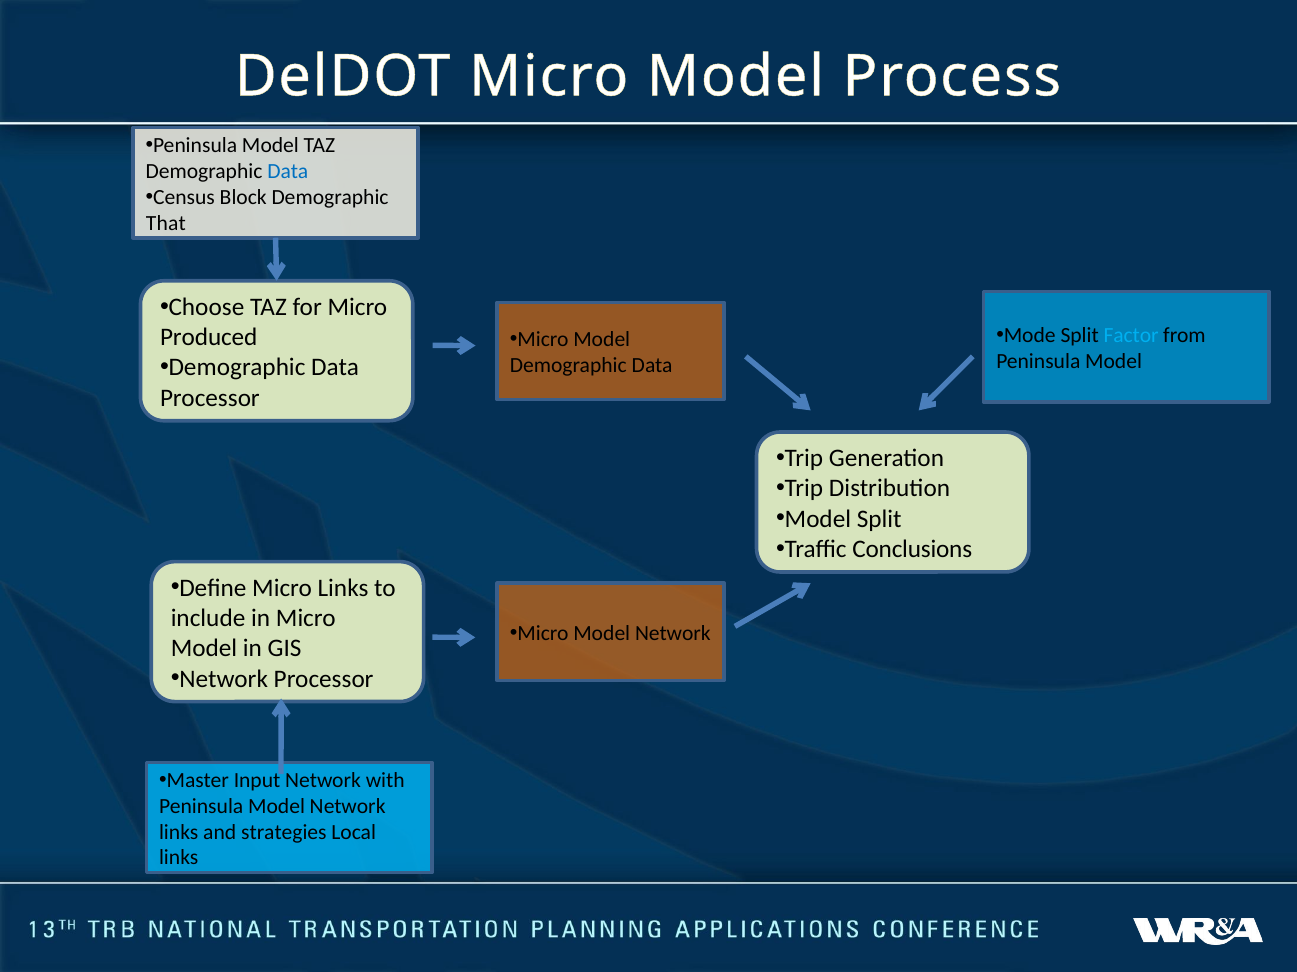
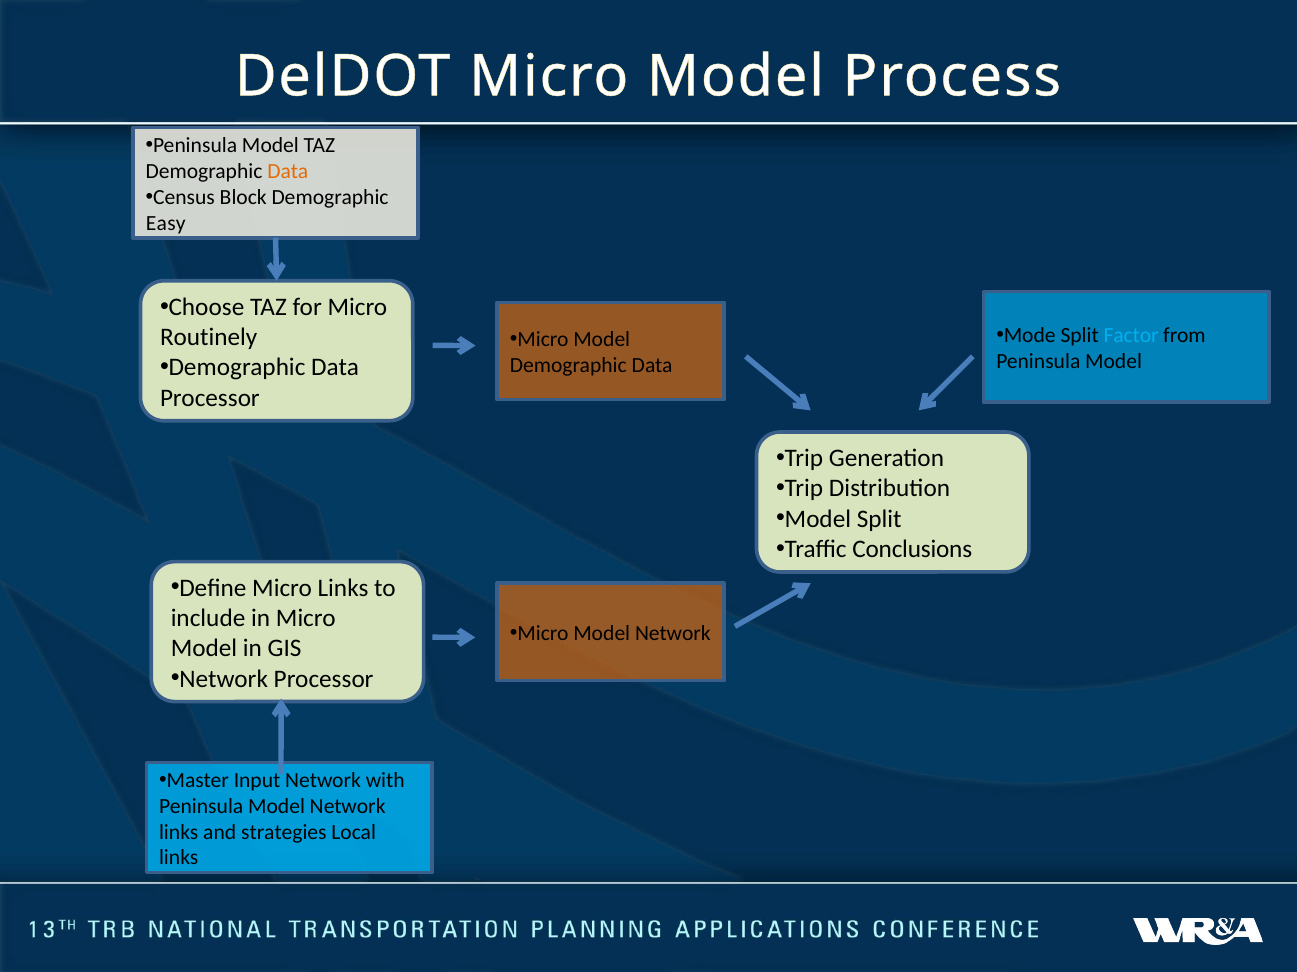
Data at (288, 171) colour: blue -> orange
That: That -> Easy
Produced: Produced -> Routinely
